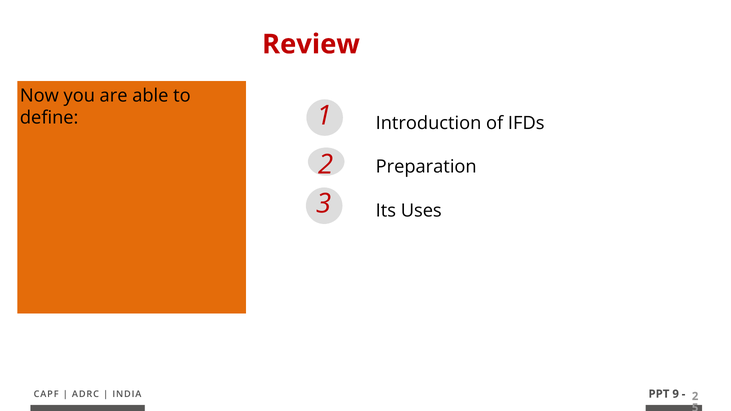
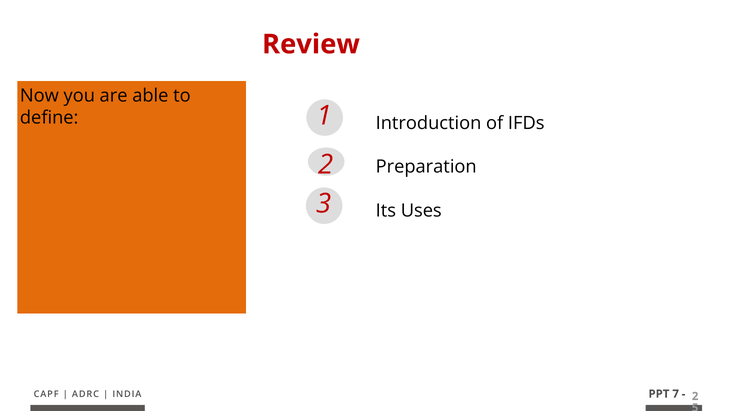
9: 9 -> 7
